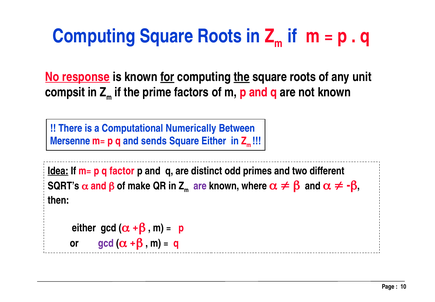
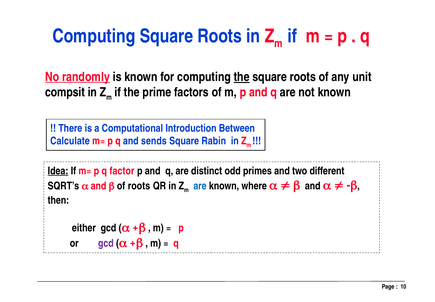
response: response -> randomly
for underline: present -> none
Numerically: Numerically -> Introduction
Mersenne: Mersenne -> Calculate
Square Either: Either -> Rabin
of make: make -> roots
are at (200, 186) colour: purple -> blue
